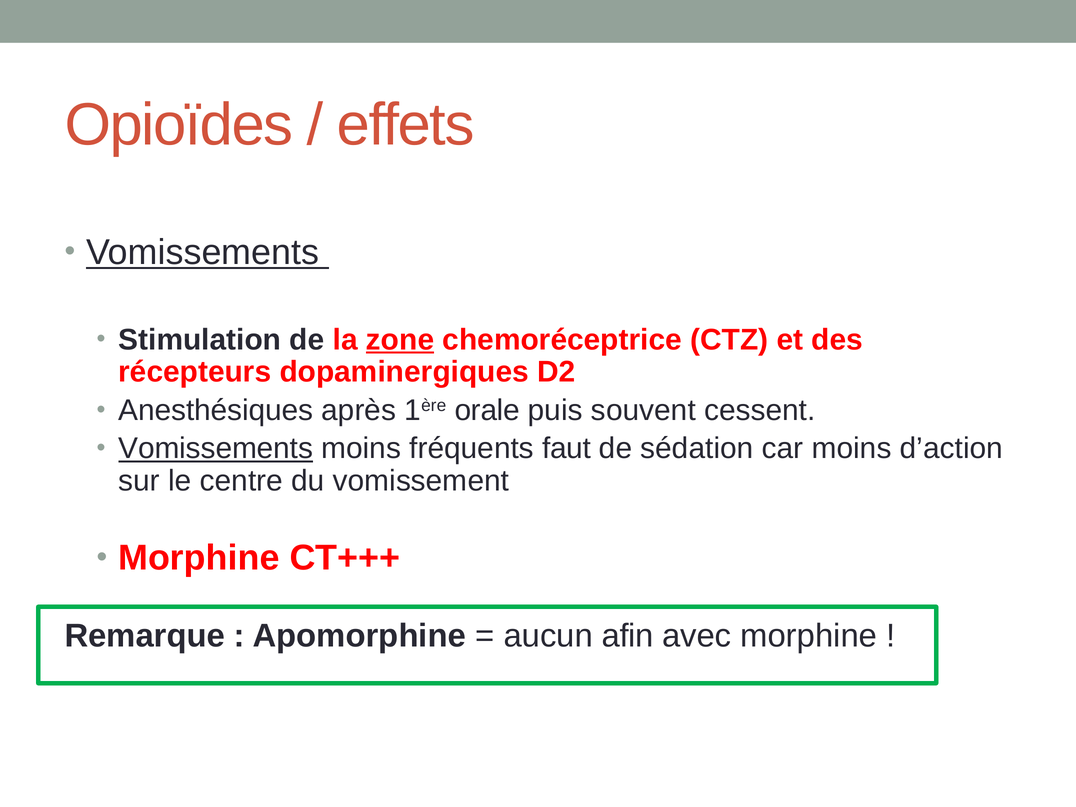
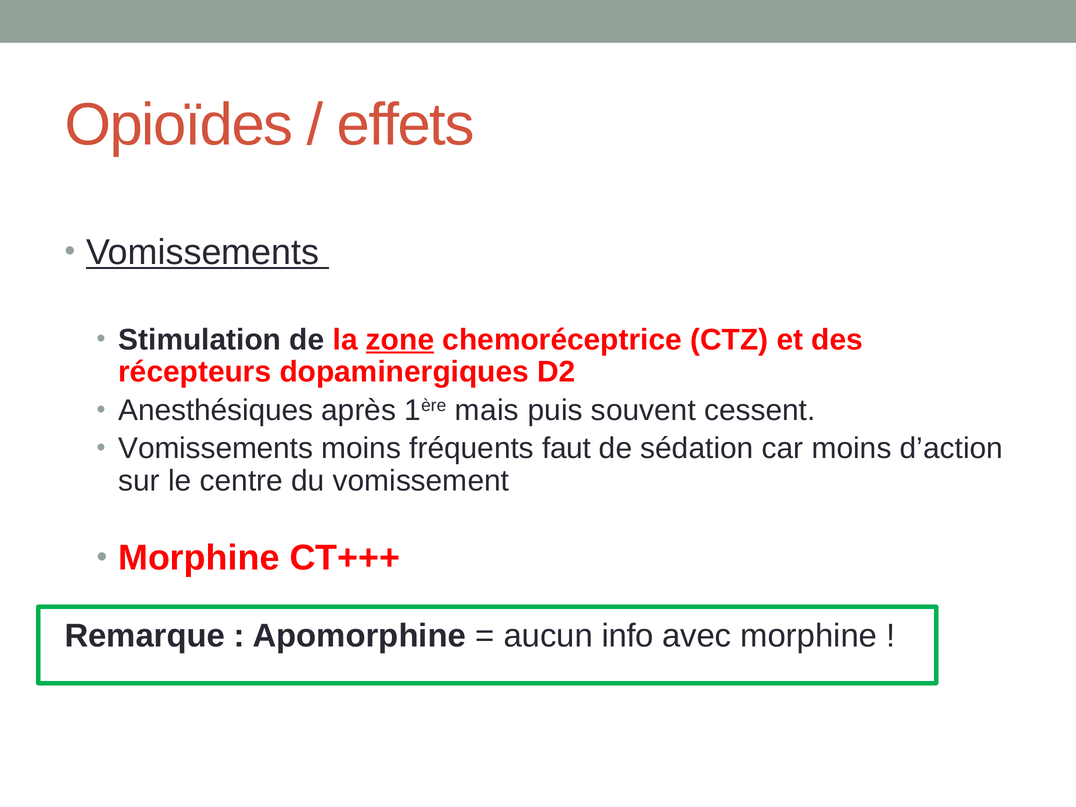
orale: orale -> mais
Vomissements at (216, 449) underline: present -> none
afin: afin -> info
